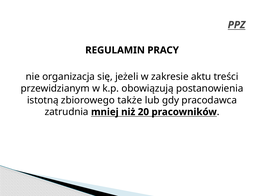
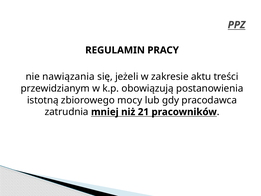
organizacja: organizacja -> nawiązania
także: także -> mocy
20: 20 -> 21
